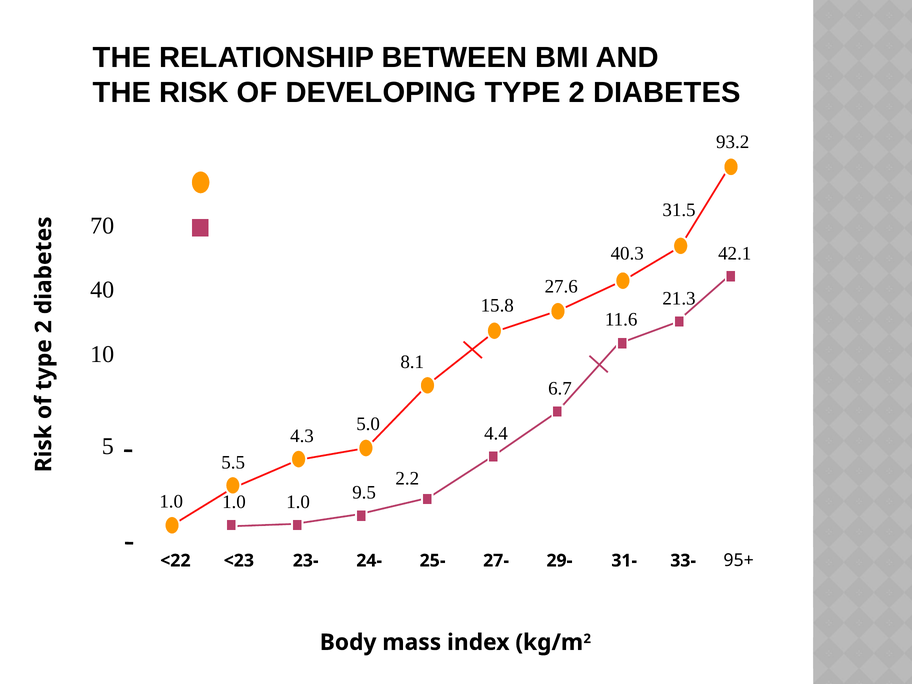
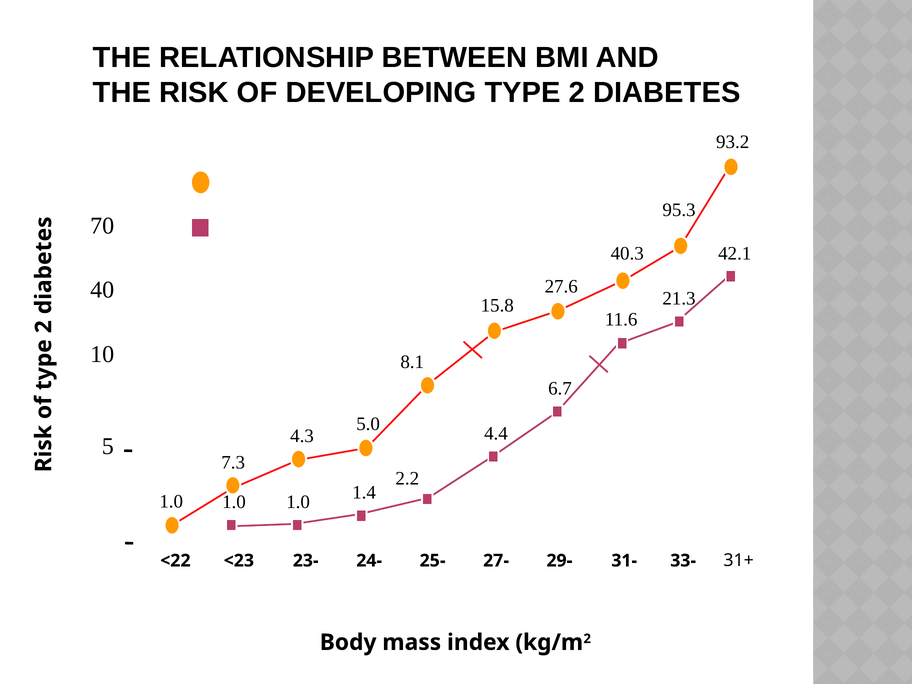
31.5: 31.5 -> 95.3
5.5: 5.5 -> 7.3
9.5: 9.5 -> 1.4
95+: 95+ -> 31+
